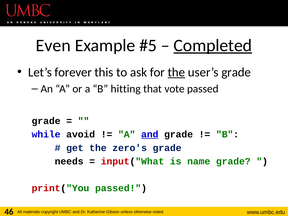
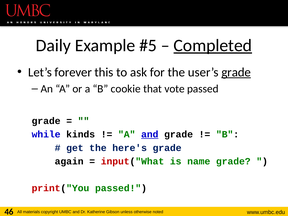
Even: Even -> Daily
the at (176, 72) underline: present -> none
grade at (236, 72) underline: none -> present
hitting: hitting -> cookie
avoid: avoid -> kinds
zero's: zero's -> here's
needs: needs -> again
